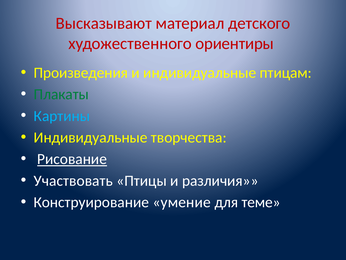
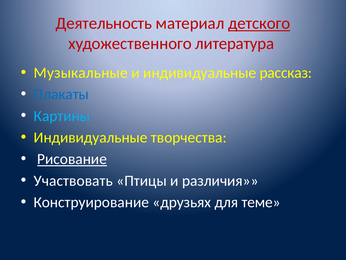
Высказывают: Высказывают -> Деятельность
детского underline: none -> present
ориентиры: ориентиры -> литература
Произведения: Произведения -> Музыкальные
птицам: птицам -> рассказ
Плакаты colour: green -> blue
умение: умение -> друзьях
